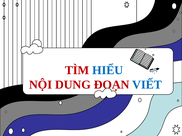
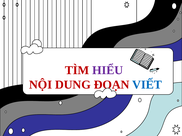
HIỂU colour: blue -> purple
